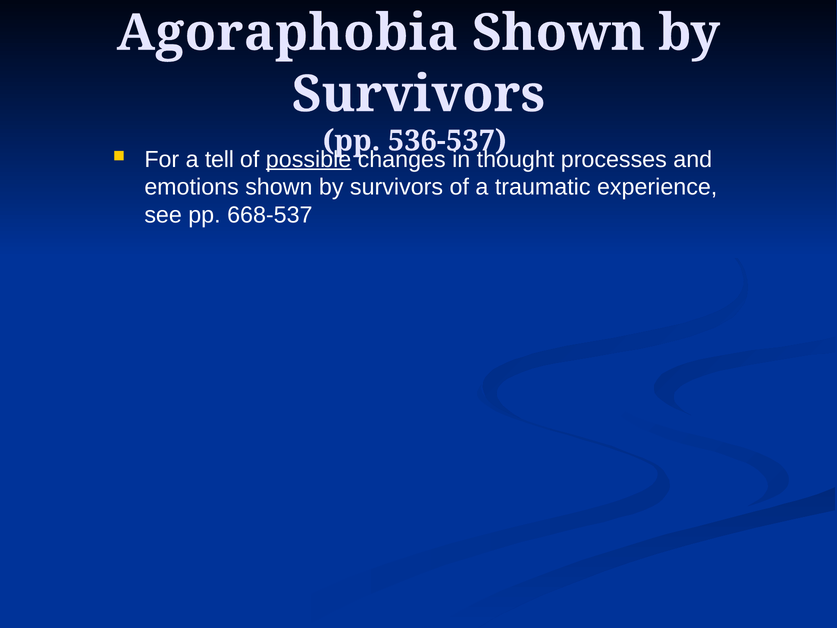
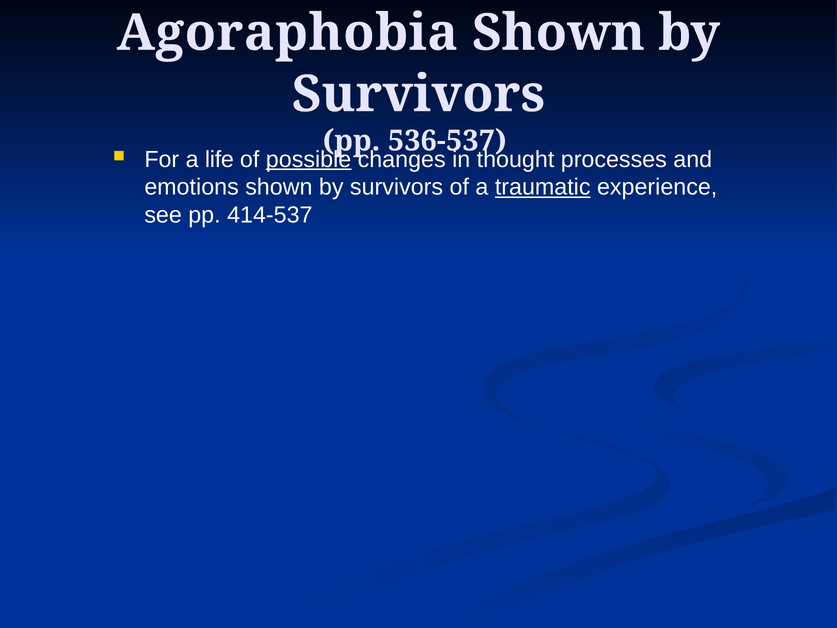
tell: tell -> life
traumatic underline: none -> present
668-537: 668-537 -> 414-537
